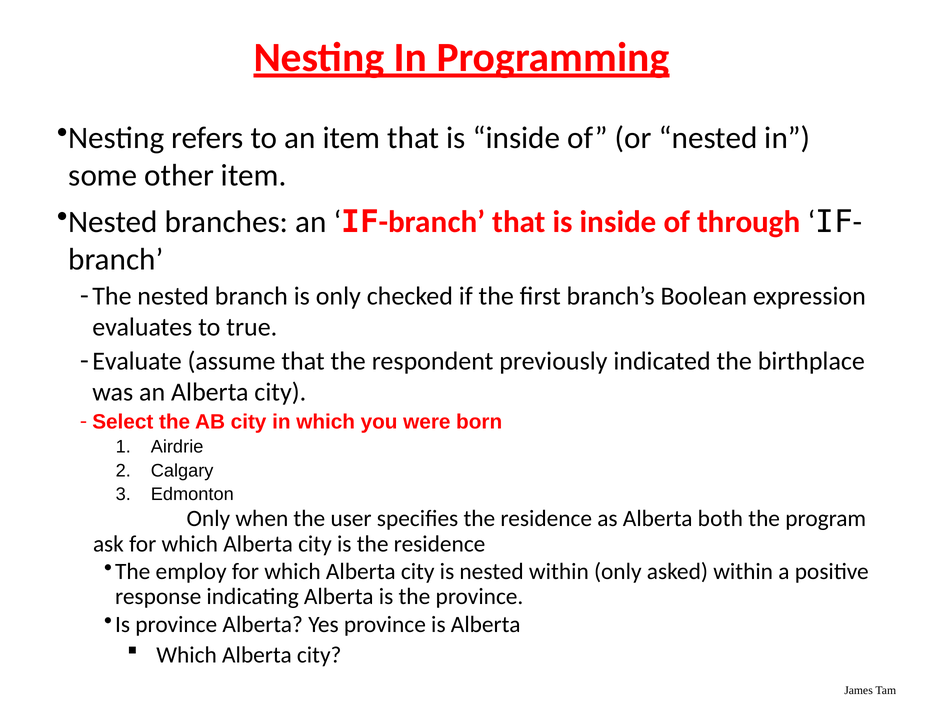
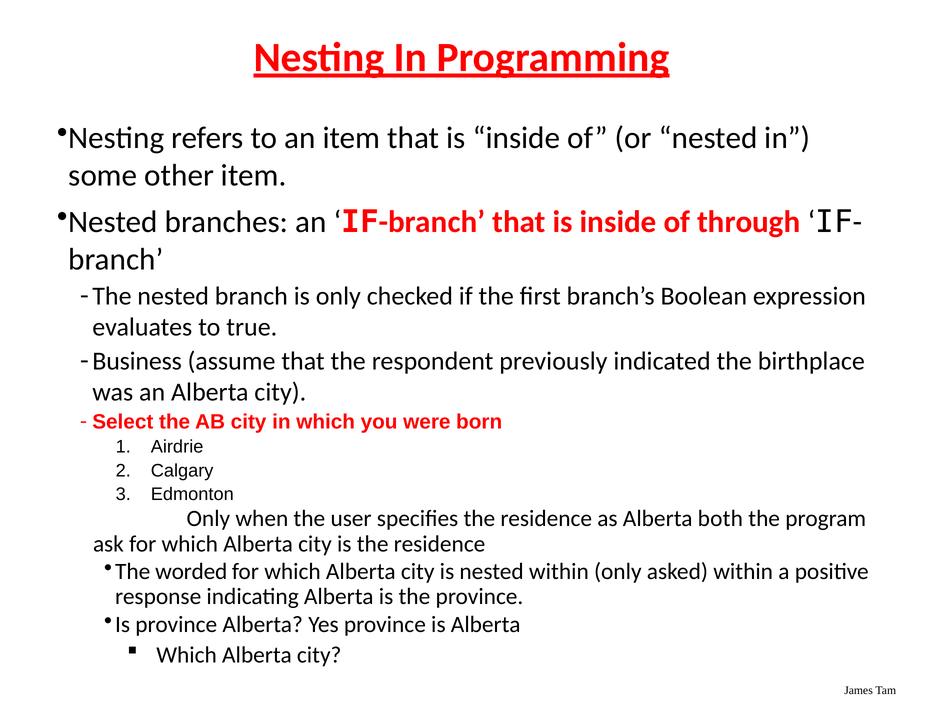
Evaluate: Evaluate -> Business
employ: employ -> worded
